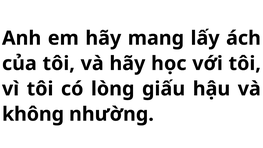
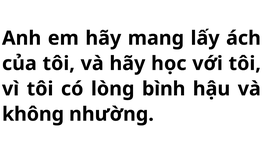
giấu: giấu -> bình
